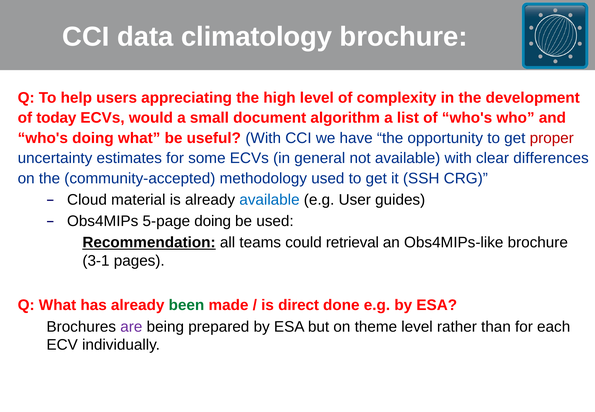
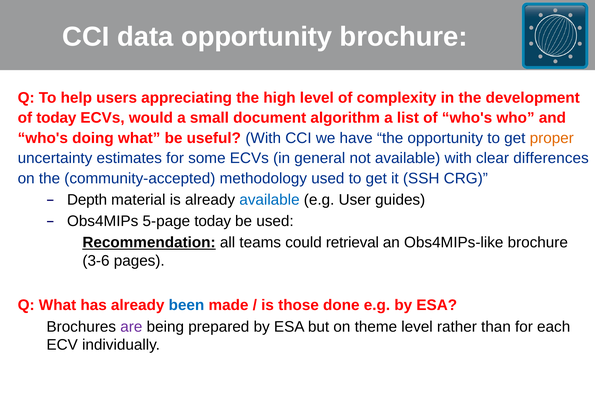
data climatology: climatology -> opportunity
proper colour: red -> orange
Cloud: Cloud -> Depth
5-page doing: doing -> today
3-1: 3-1 -> 3-6
been colour: green -> blue
direct: direct -> those
